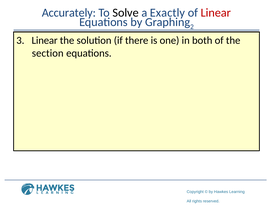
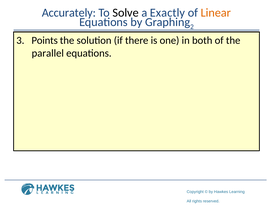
Linear at (216, 13) colour: red -> orange
Linear at (45, 40): Linear -> Points
section: section -> parallel
